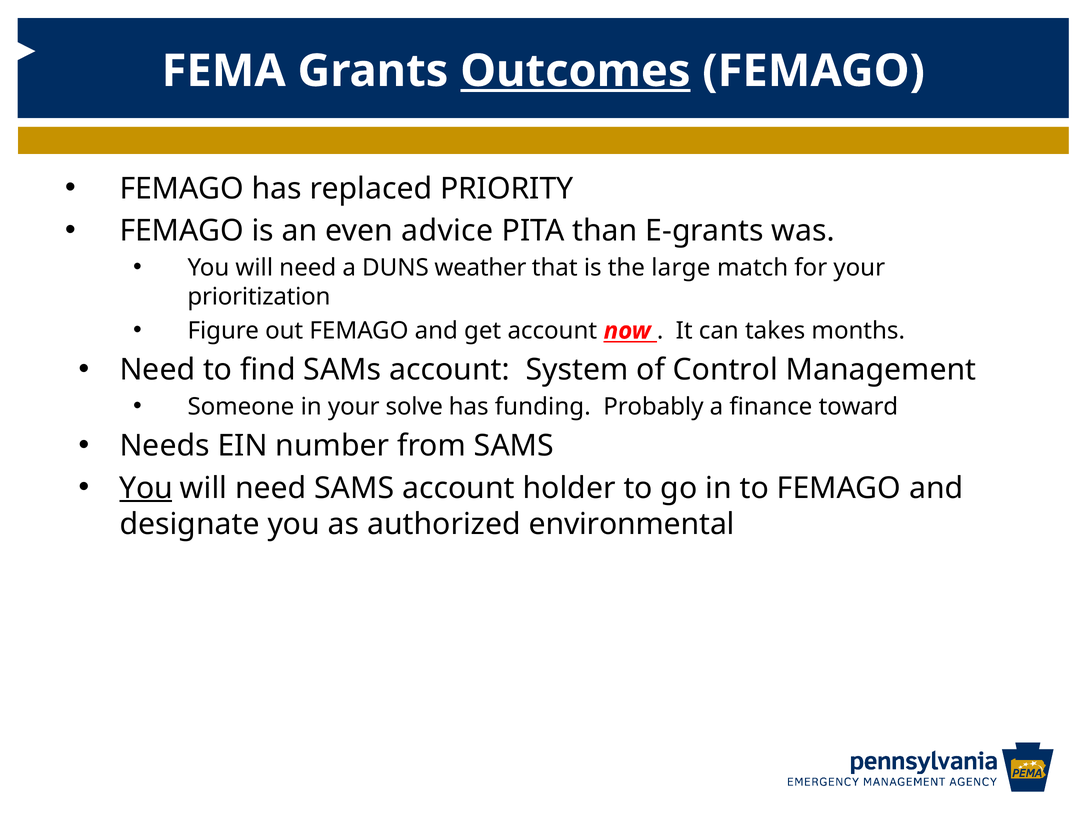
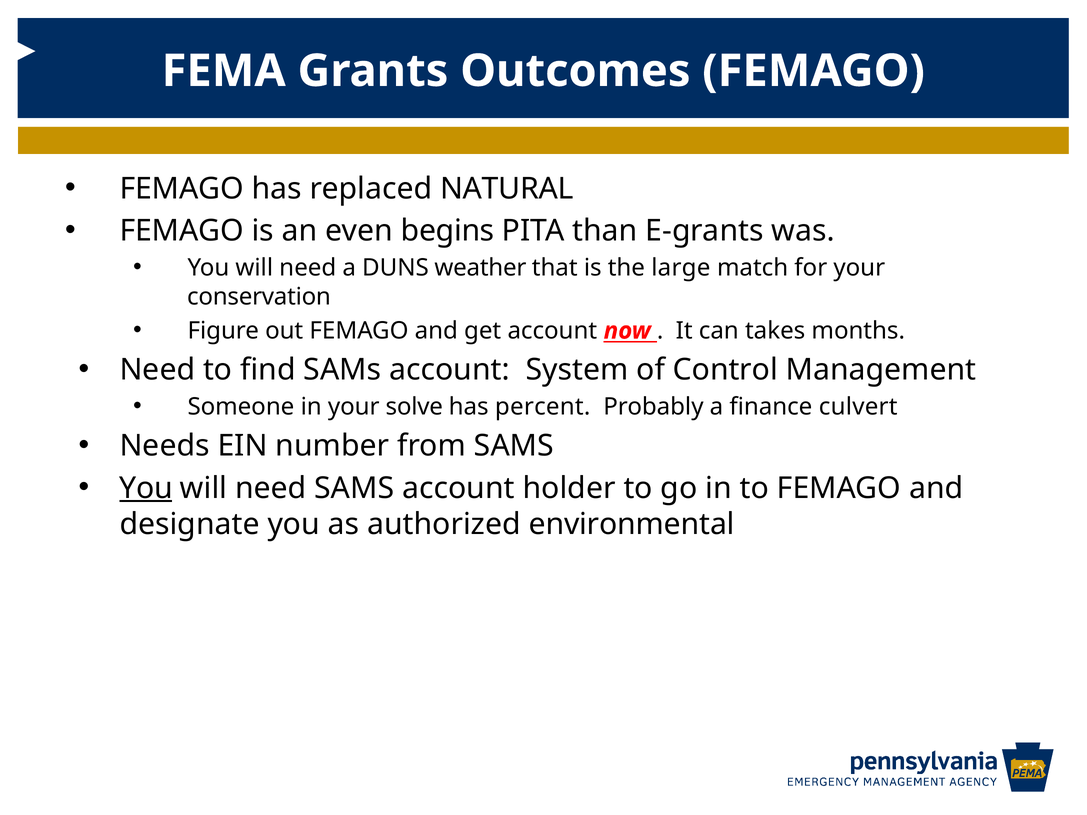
Outcomes underline: present -> none
PRIORITY: PRIORITY -> NATURAL
advice: advice -> begins
prioritization: prioritization -> conservation
funding: funding -> percent
toward: toward -> culvert
